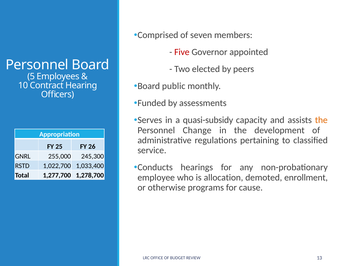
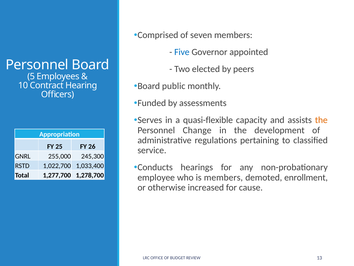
Five colour: red -> blue
quasi-subsidy: quasi-subsidy -> quasi-flexible
is allocation: allocation -> members
programs: programs -> increased
